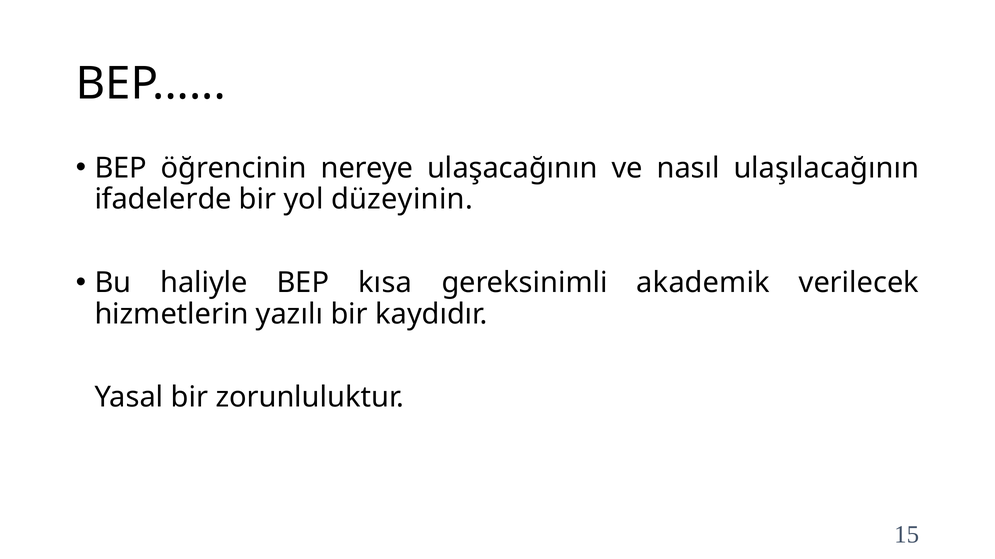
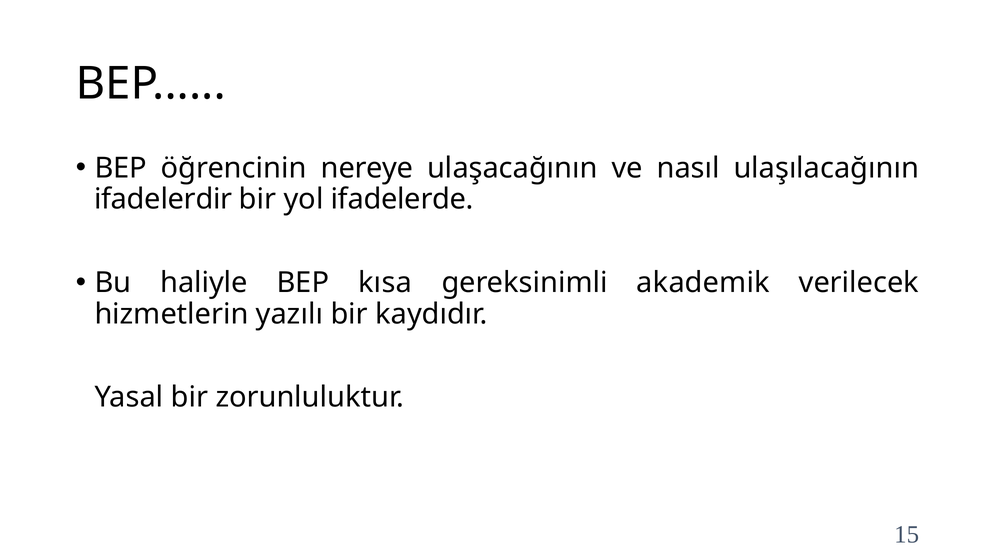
ifadelerde: ifadelerde -> ifadelerdir
düzeyinin: düzeyinin -> ifadelerde
